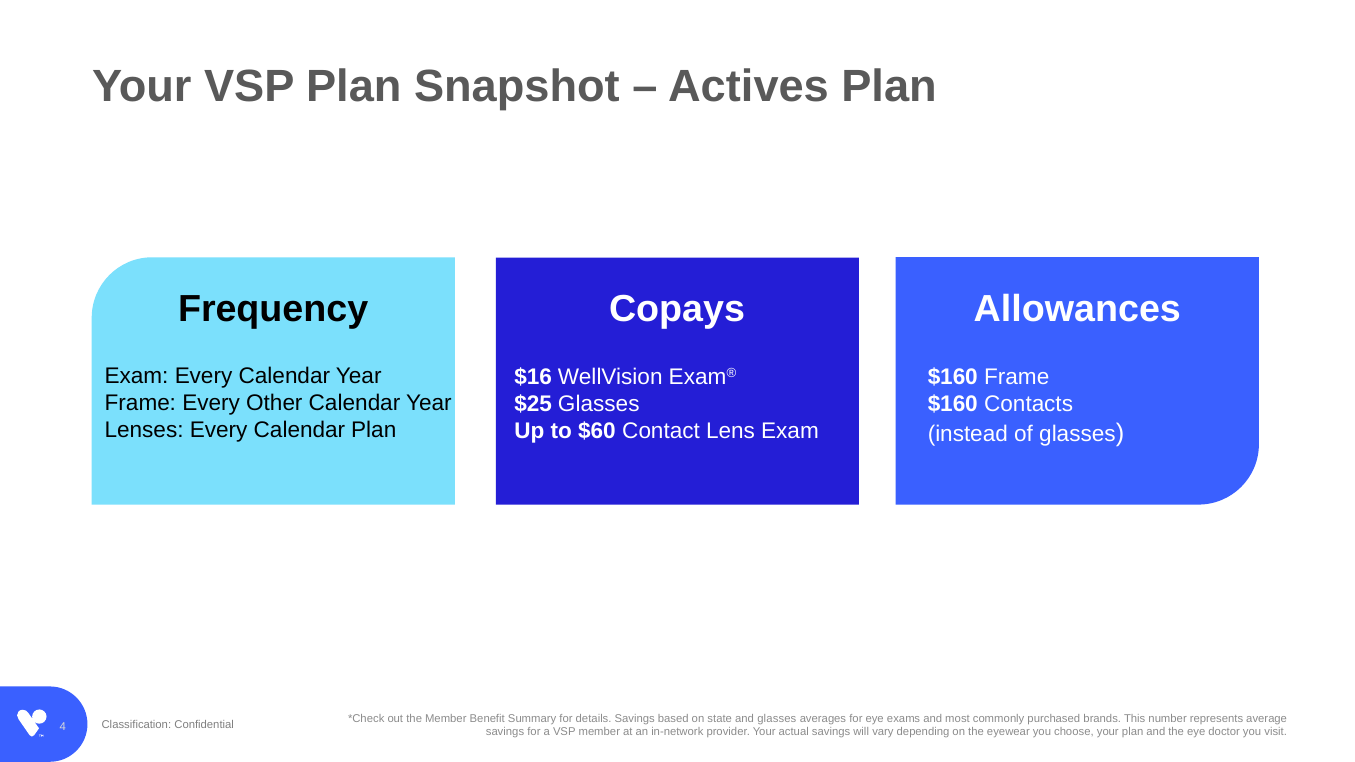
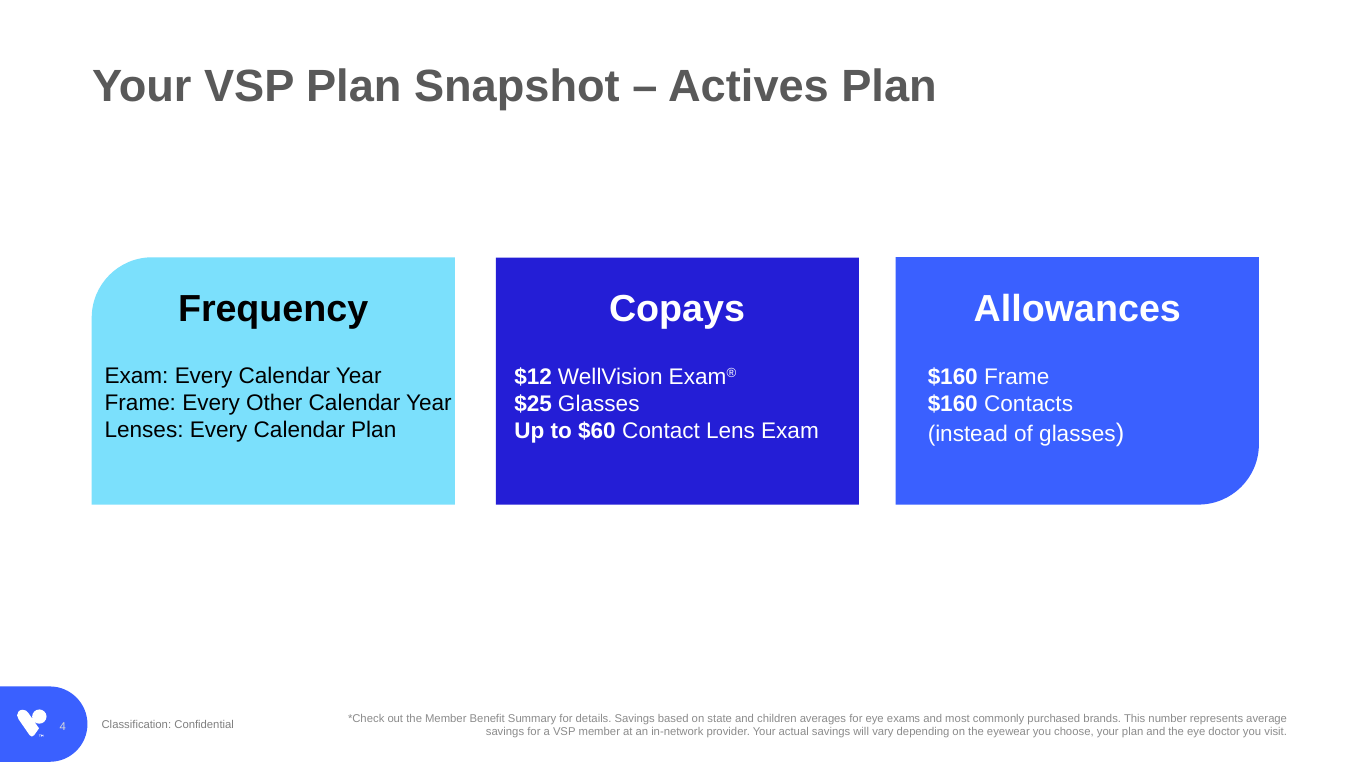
$16: $16 -> $12
and glasses: glasses -> children
